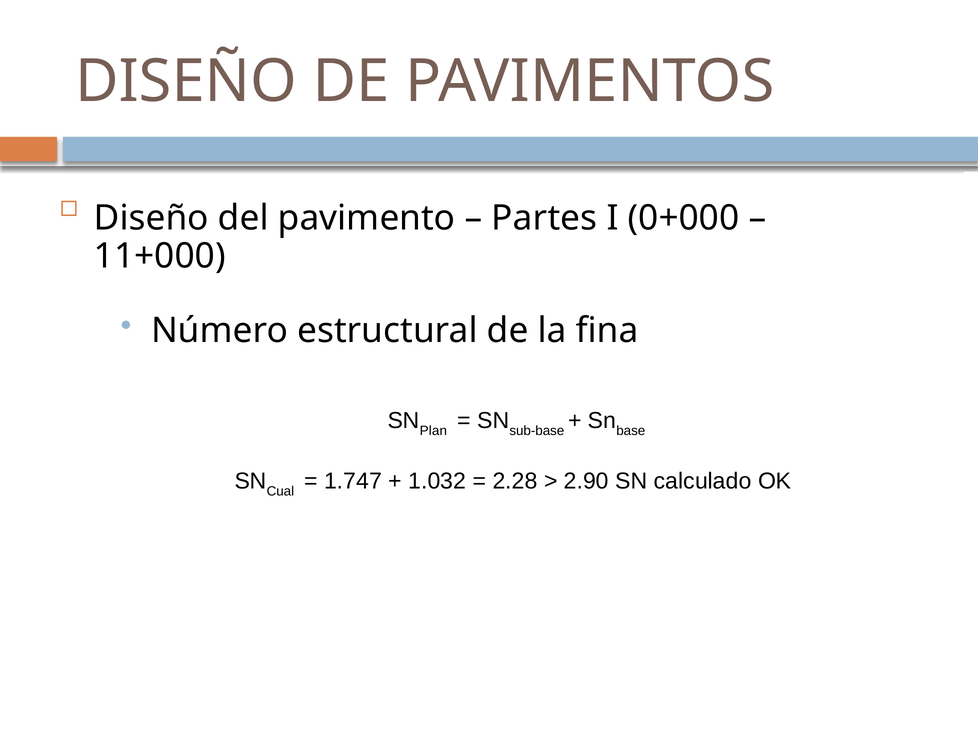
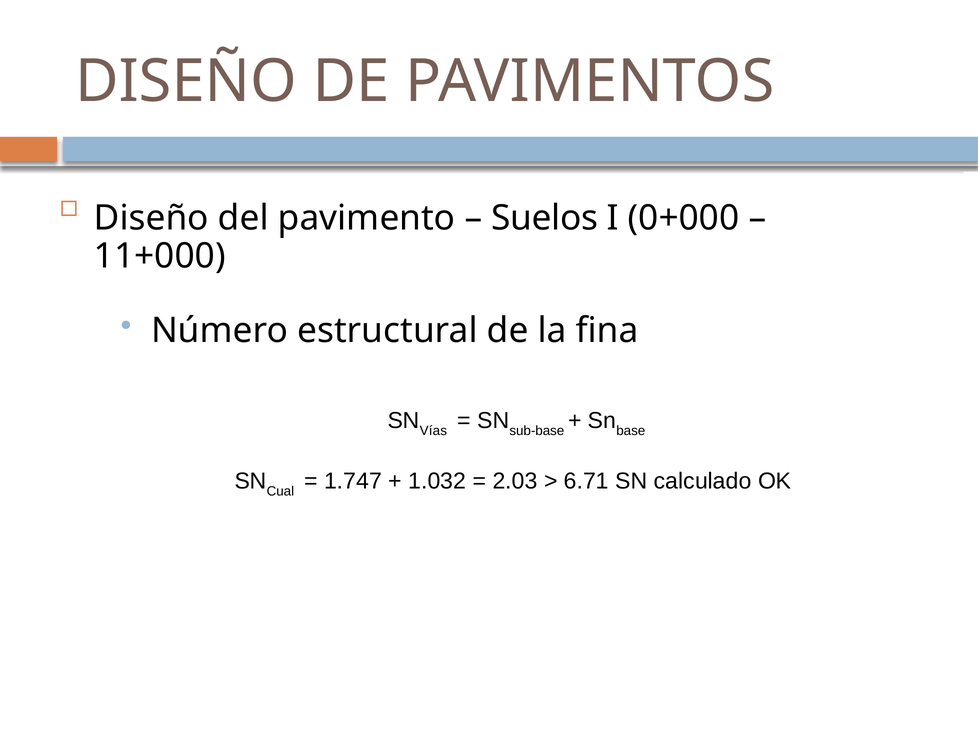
Partes: Partes -> Suelos
Plan: Plan -> Vías
2.28: 2.28 -> 2.03
2.90: 2.90 -> 6.71
